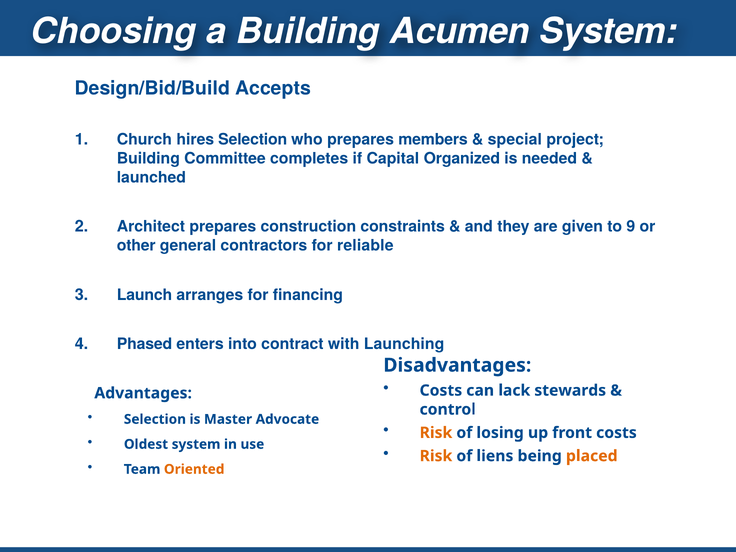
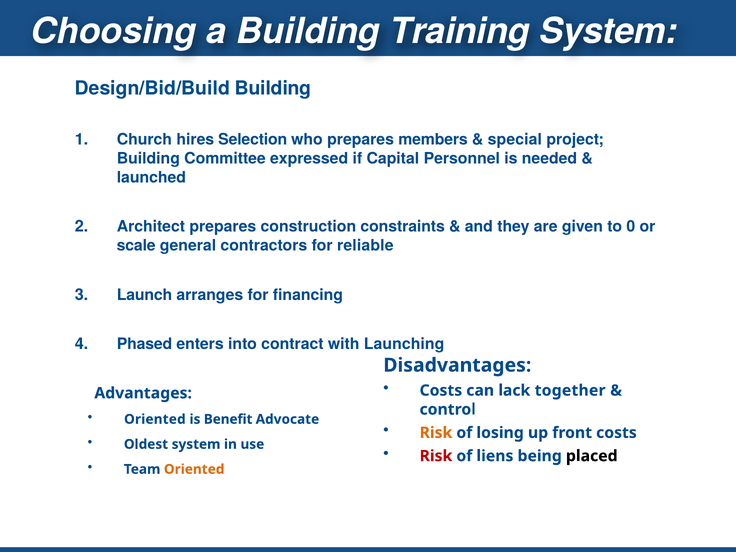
Acumen: Acumen -> Training
Design/Bid/Build Accepts: Accepts -> Building
completes: completes -> expressed
Organized: Organized -> Personnel
9: 9 -> 0
other: other -> scale
stewards: stewards -> together
Selection at (155, 419): Selection -> Oriented
Master: Master -> Benefit
Risk at (436, 456) colour: orange -> red
placed colour: orange -> black
